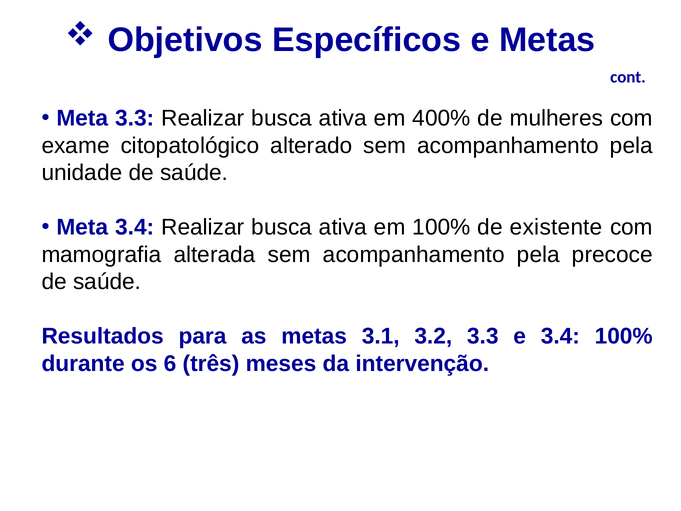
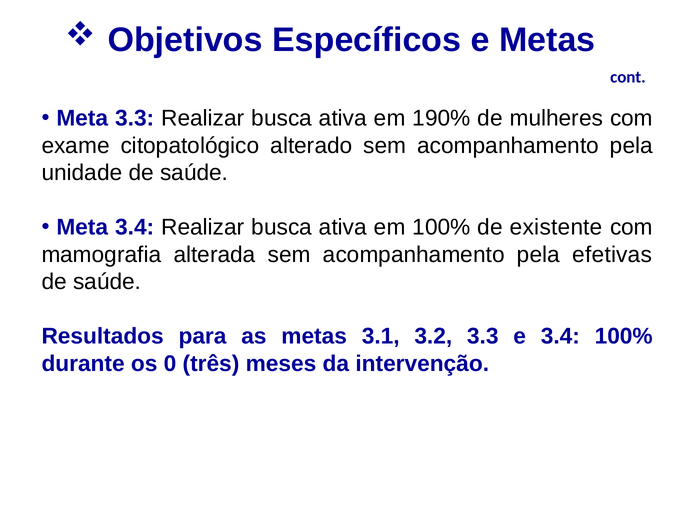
400%: 400% -> 190%
precoce: precoce -> efetivas
6: 6 -> 0
